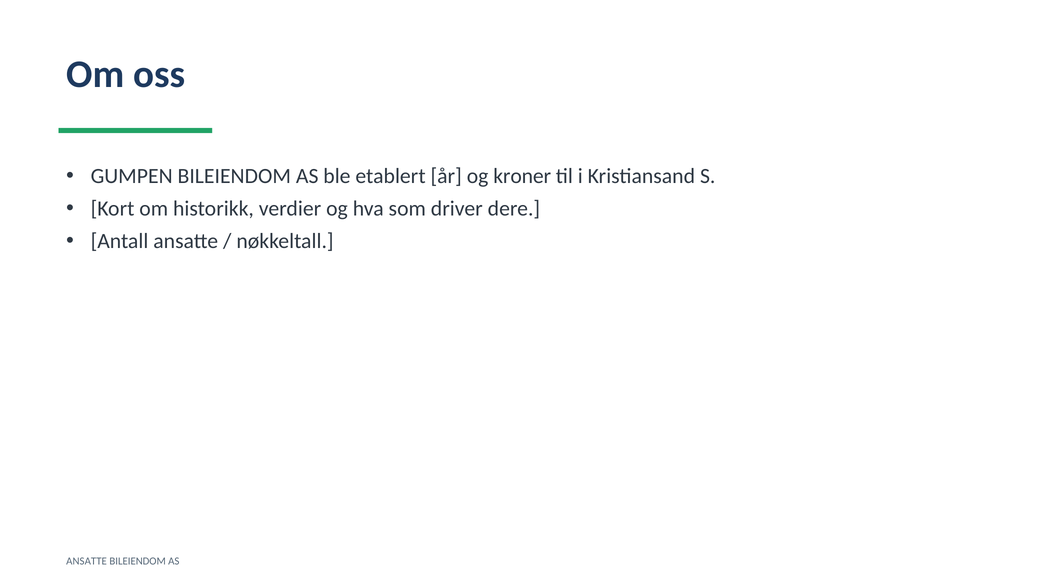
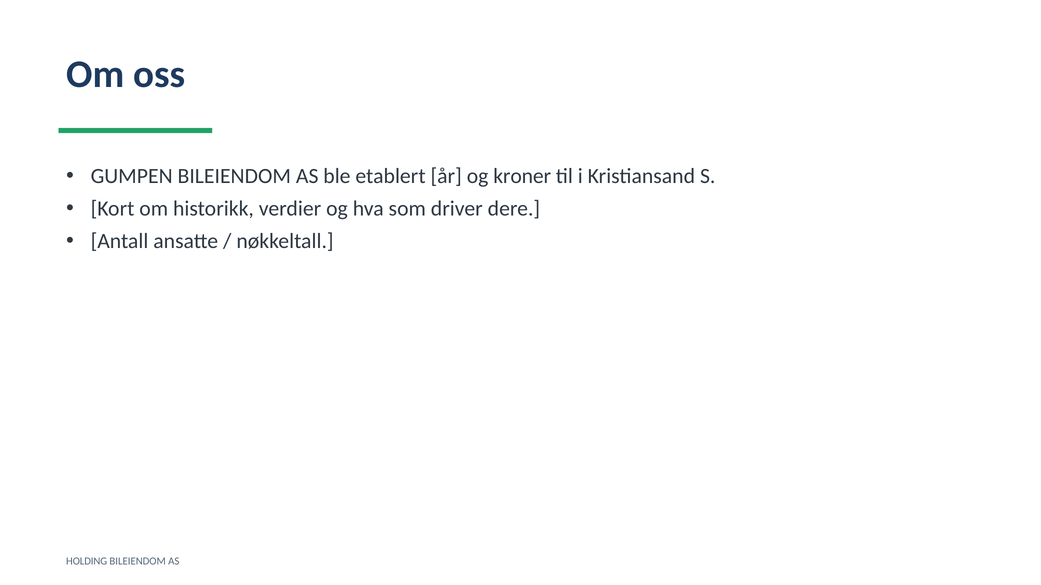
ANSATTE at (87, 562): ANSATTE -> HOLDING
